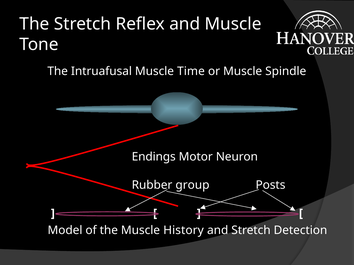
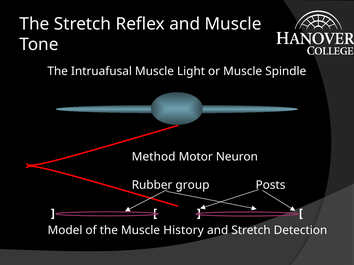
Time: Time -> Light
Endings: Endings -> Method
